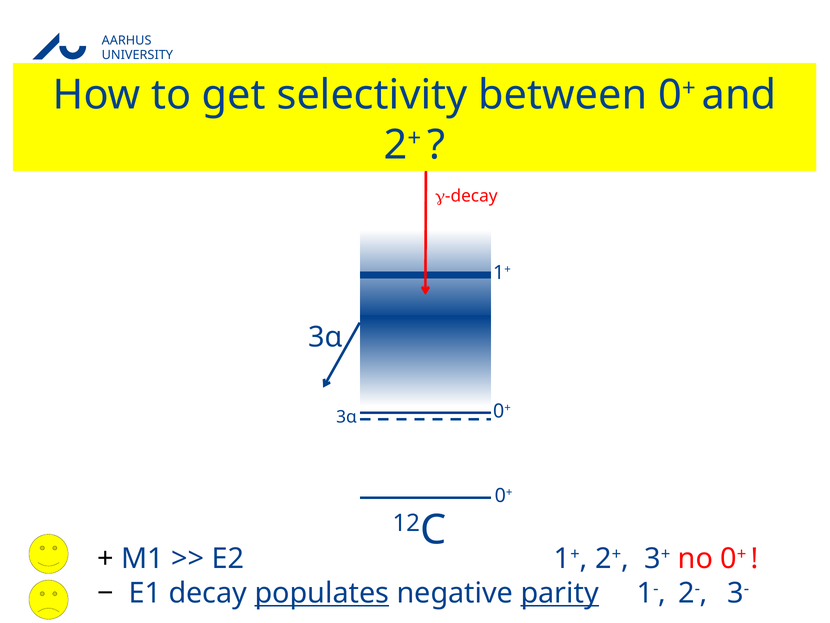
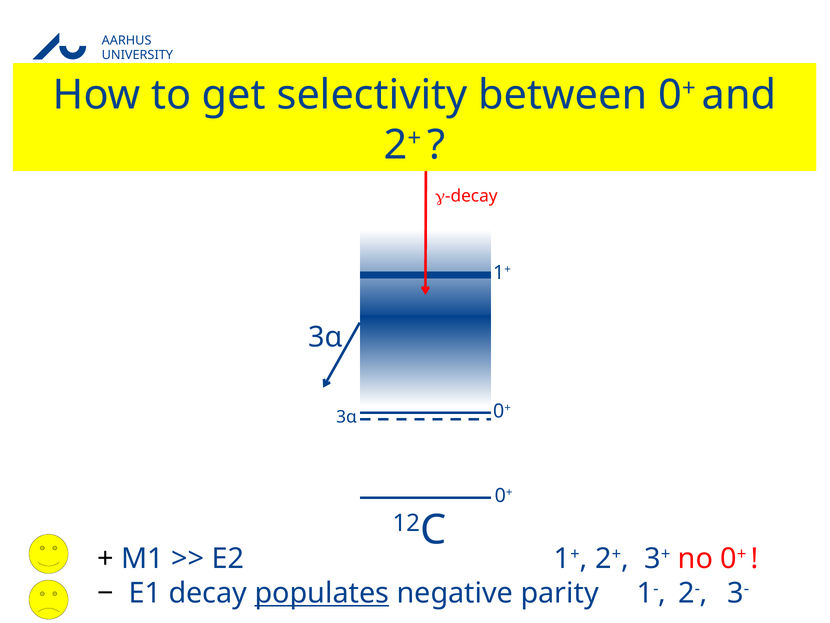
parity underline: present -> none
